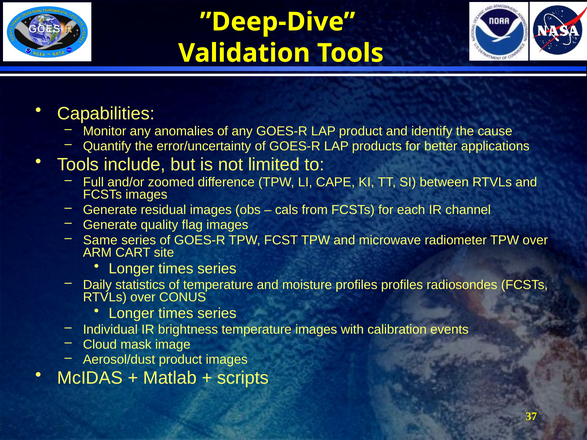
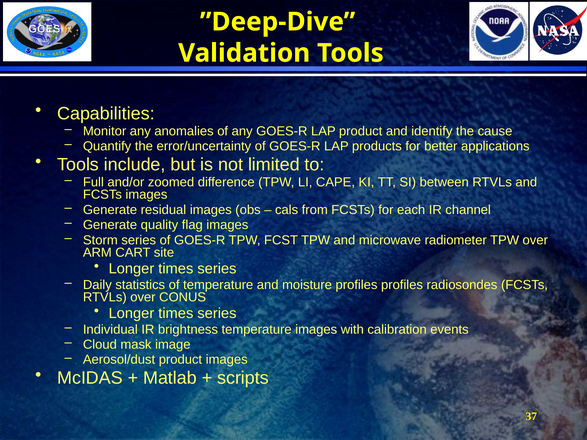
Same: Same -> Storm
